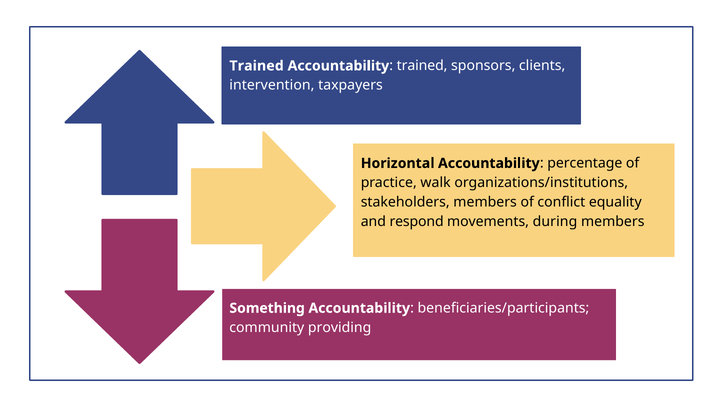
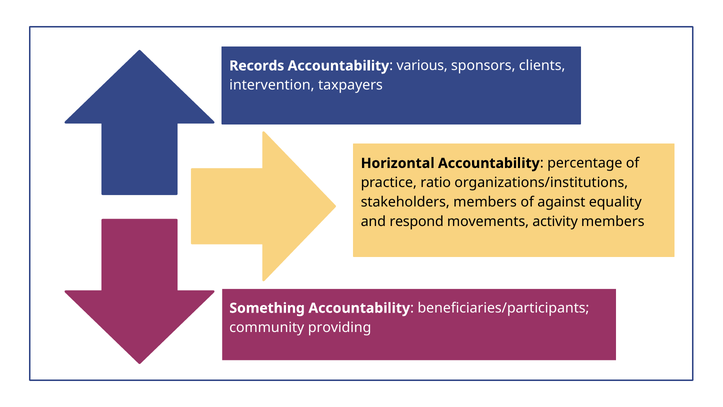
Trained at (257, 66): Trained -> Records
Accountability trained: trained -> various
walk: walk -> ratio
conflict: conflict -> against
during: during -> activity
